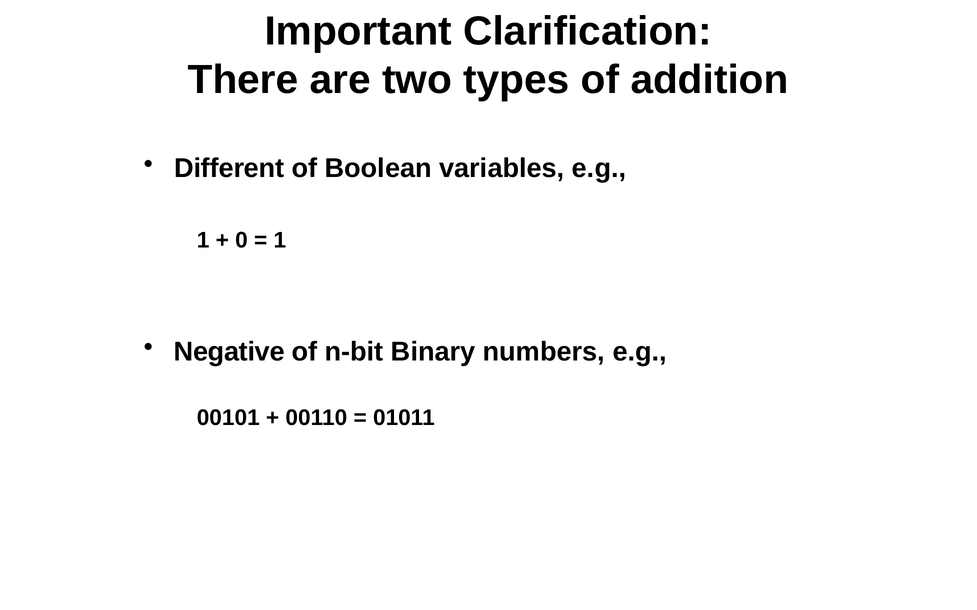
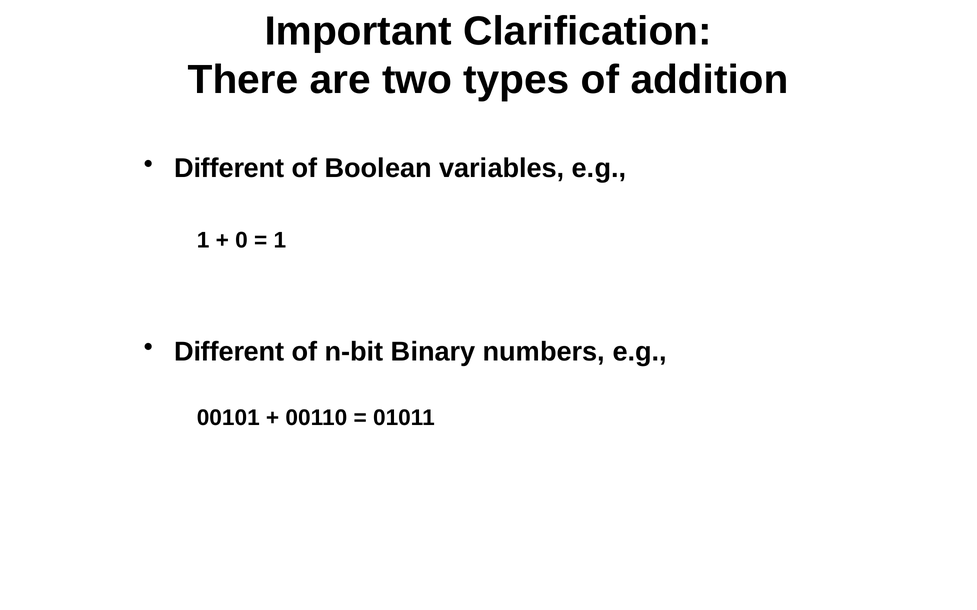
Negative at (229, 352): Negative -> Different
